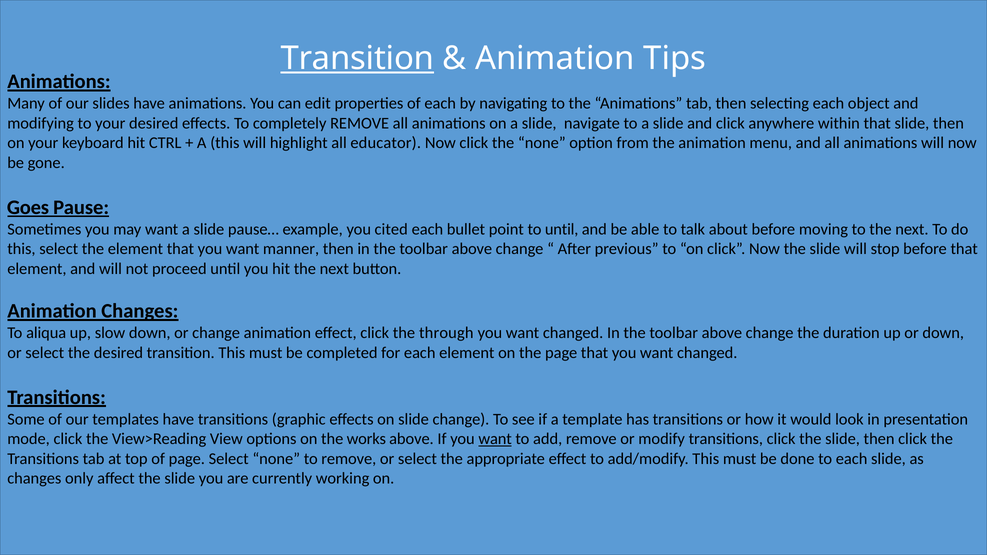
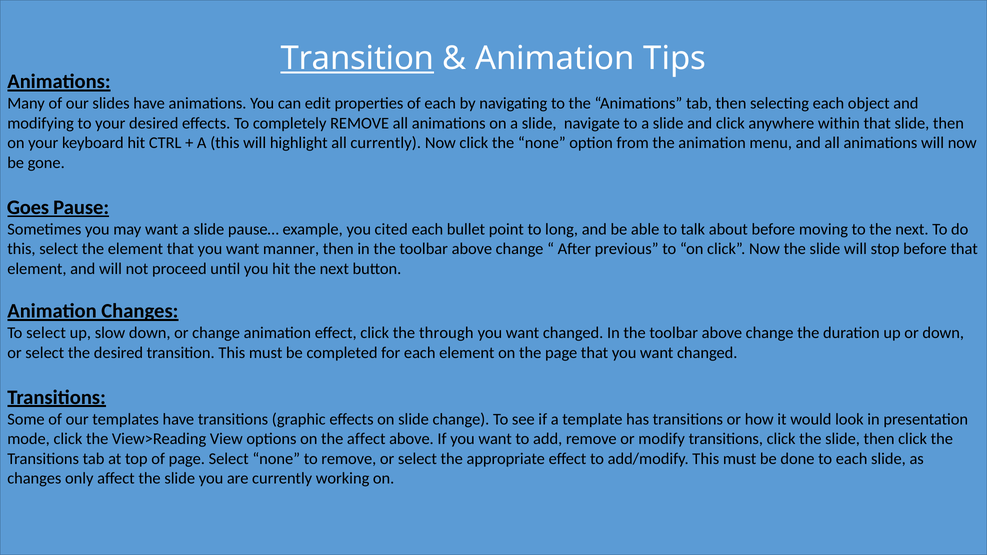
all educator: educator -> currently
to until: until -> long
To aliqua: aliqua -> select
the works: works -> affect
want at (495, 439) underline: present -> none
